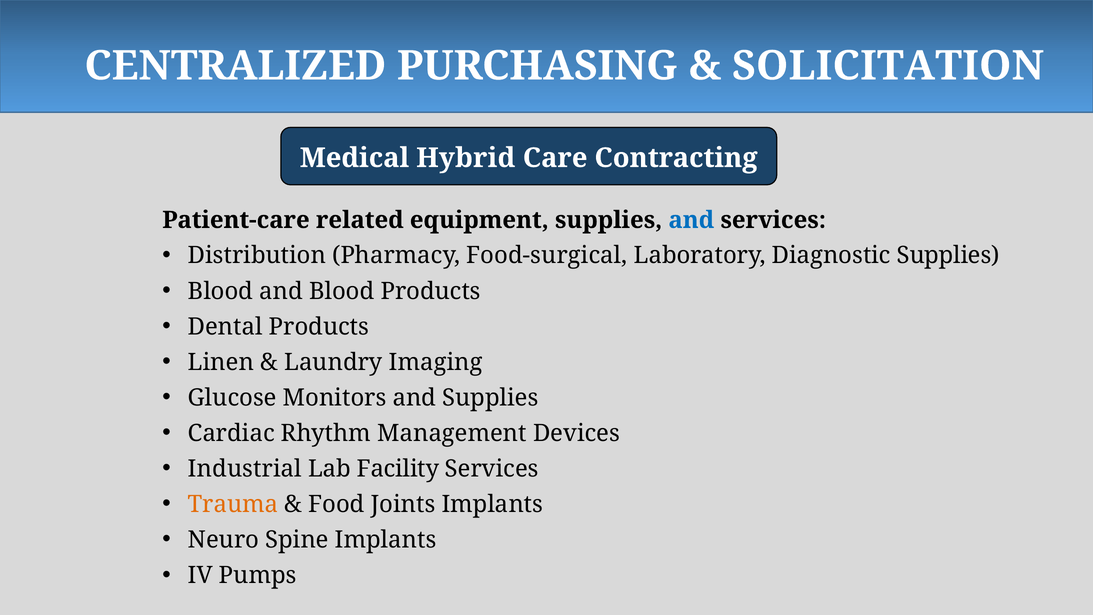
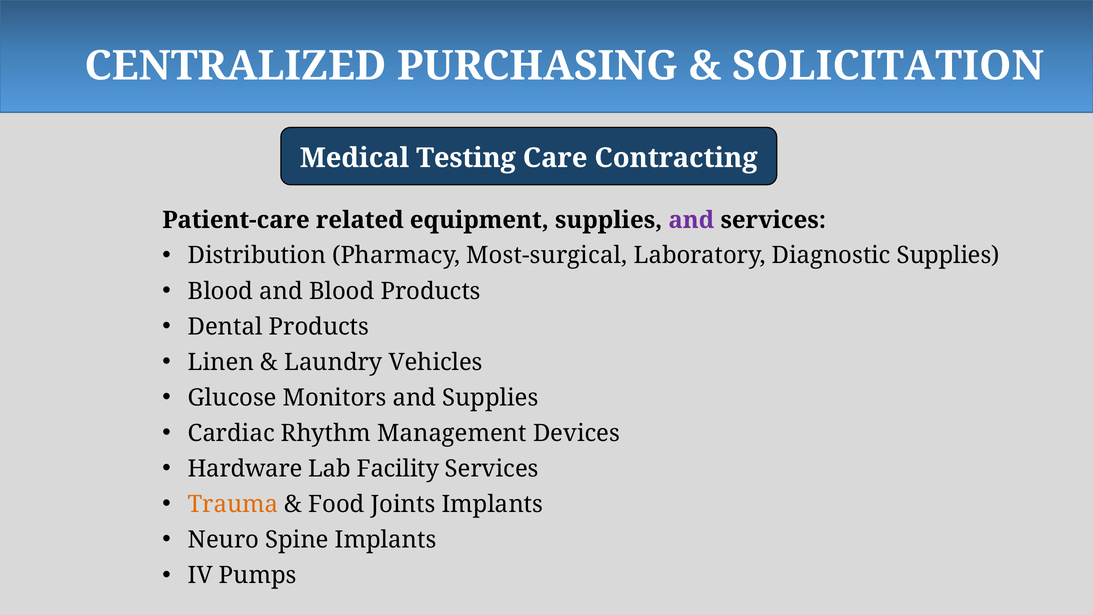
Hybrid: Hybrid -> Testing
and at (691, 220) colour: blue -> purple
Food-surgical: Food-surgical -> Most-surgical
Imaging: Imaging -> Vehicles
Industrial: Industrial -> Hardware
